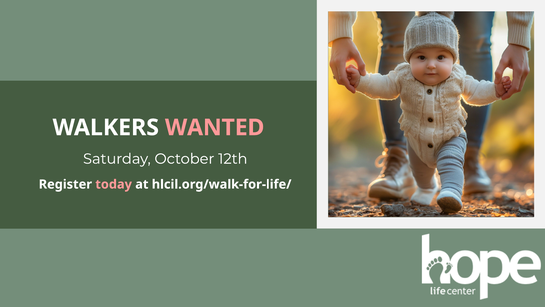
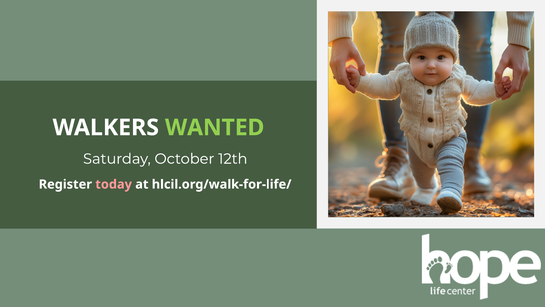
WANTED colour: pink -> light green
